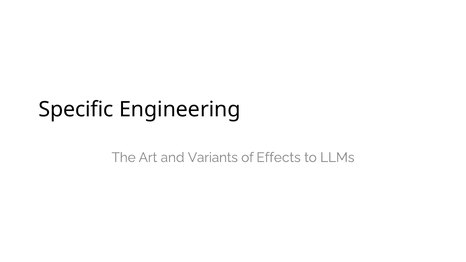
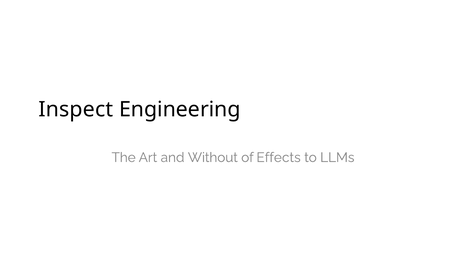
Specific: Specific -> Inspect
Variants: Variants -> Without
